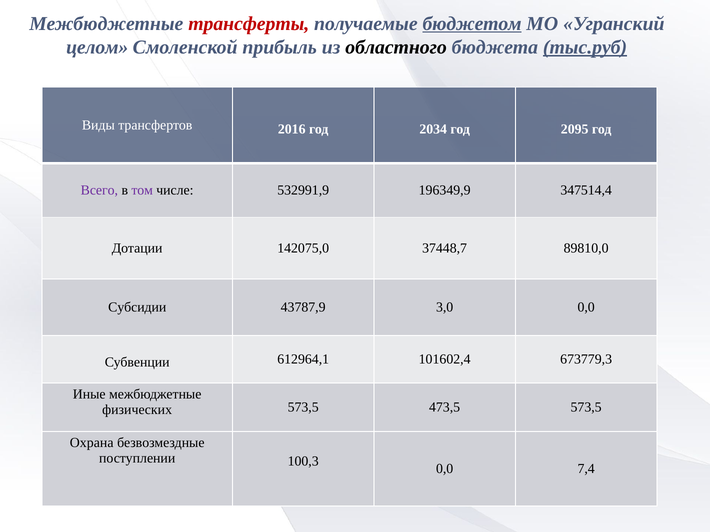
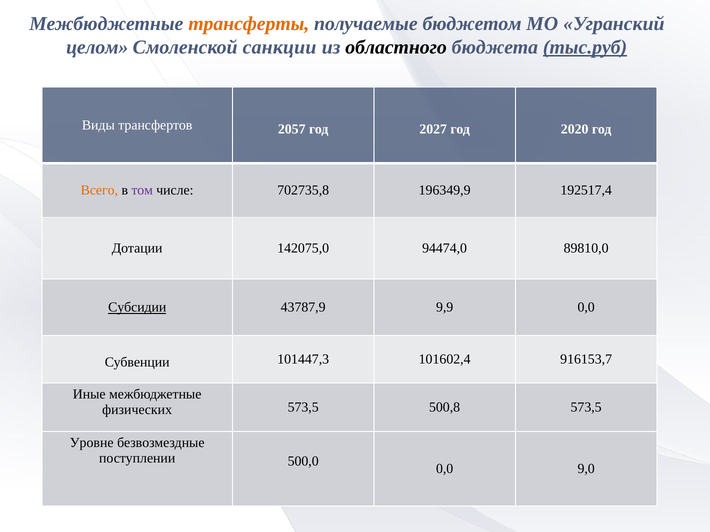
трансферты colour: red -> orange
бюджетом underline: present -> none
прибыль: прибыль -> санкции
2016: 2016 -> 2057
2034: 2034 -> 2027
2095: 2095 -> 2020
Всего colour: purple -> orange
532991,9: 532991,9 -> 702735,8
347514,4: 347514,4 -> 192517,4
37448,7: 37448,7 -> 94474,0
Субсидии underline: none -> present
3,0: 3,0 -> 9,9
612964,1: 612964,1 -> 101447,3
673779,3: 673779,3 -> 916153,7
473,5: 473,5 -> 500,8
Охрана: Охрана -> Уровне
100,3: 100,3 -> 500,0
7,4: 7,4 -> 9,0
